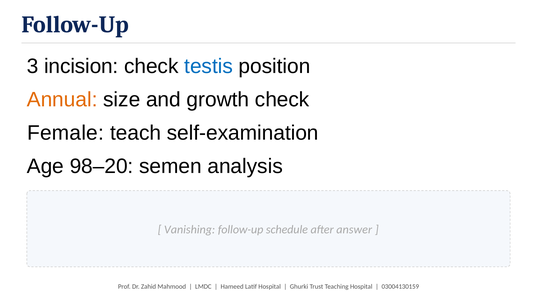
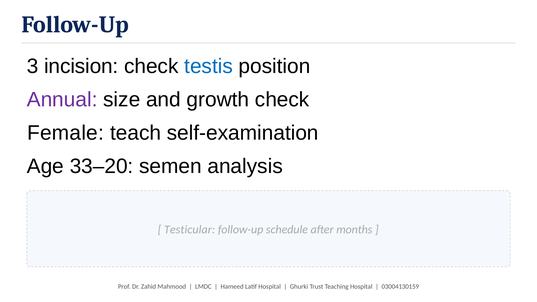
Annual colour: orange -> purple
98–20: 98–20 -> 33–20
Vanishing: Vanishing -> Testicular
answer: answer -> months
